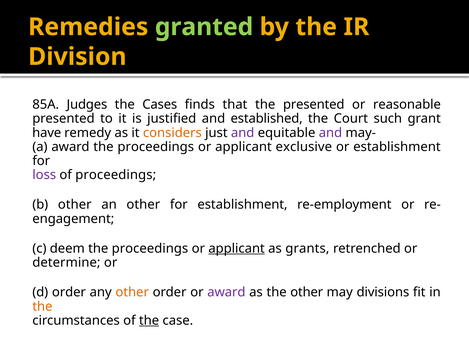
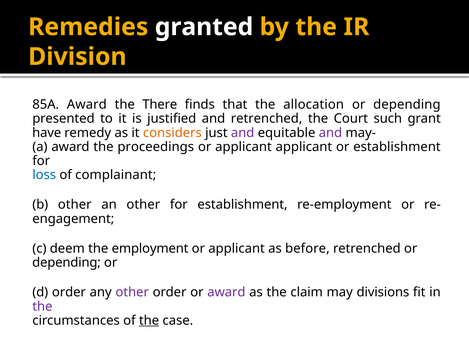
granted colour: light green -> white
85A Judges: Judges -> Award
Cases: Cases -> There
the presented: presented -> allocation
reasonable at (407, 104): reasonable -> depending
and established: established -> retrenched
applicant exclusive: exclusive -> applicant
loss colour: purple -> blue
of proceedings: proceedings -> complainant
deem the proceedings: proceedings -> employment
applicant at (237, 248) underline: present -> none
grants: grants -> before
determine at (66, 262): determine -> depending
other at (132, 292) colour: orange -> purple
the other: other -> claim
the at (42, 306) colour: orange -> purple
